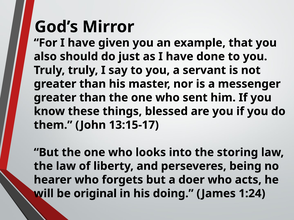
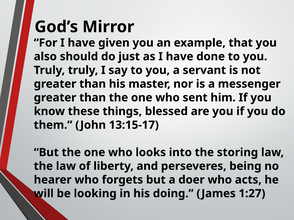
original: original -> looking
1:24: 1:24 -> 1:27
